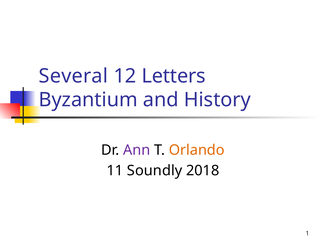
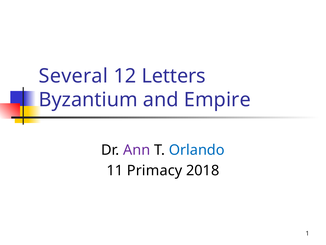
History: History -> Empire
Orlando colour: orange -> blue
Soundly: Soundly -> Primacy
